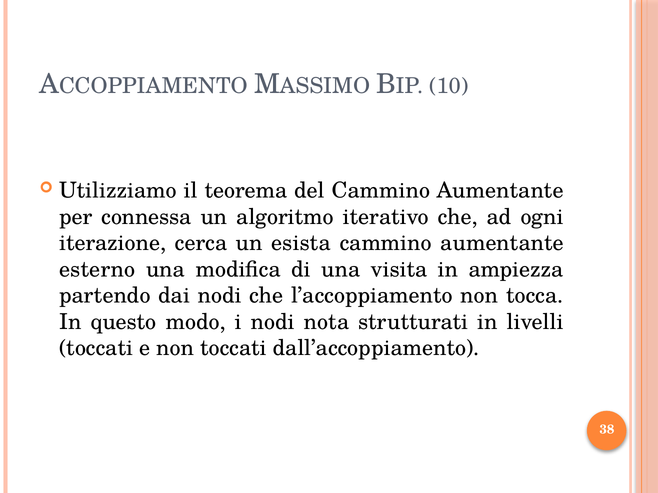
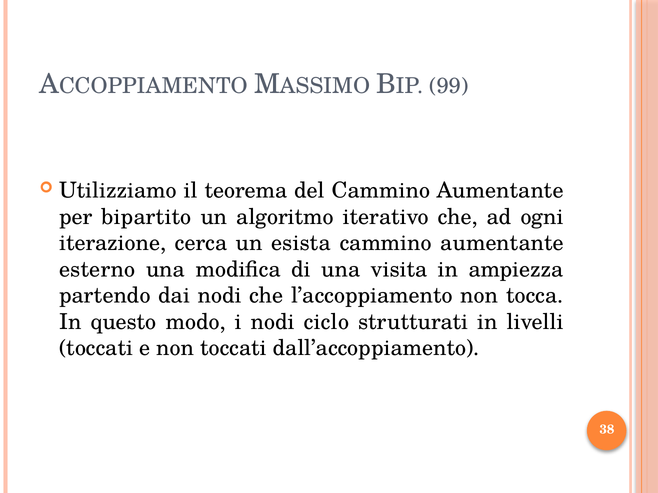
10: 10 -> 99
connessa: connessa -> bipartito
nota: nota -> ciclo
